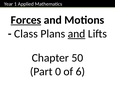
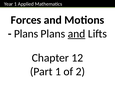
Forces underline: present -> none
Class at (26, 34): Class -> Plans
50: 50 -> 12
Part 0: 0 -> 1
6: 6 -> 2
